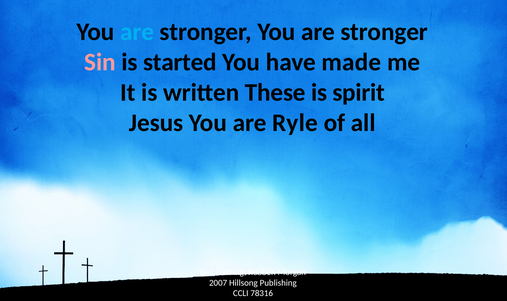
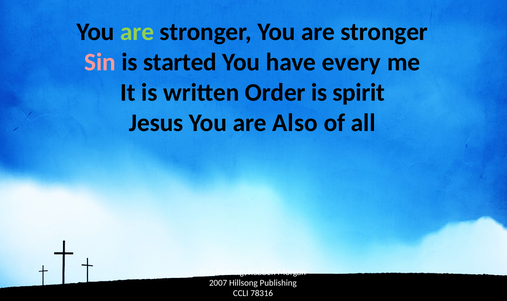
are at (137, 32) colour: light blue -> light green
made: made -> every
These: These -> Order
Ryle: Ryle -> Also
